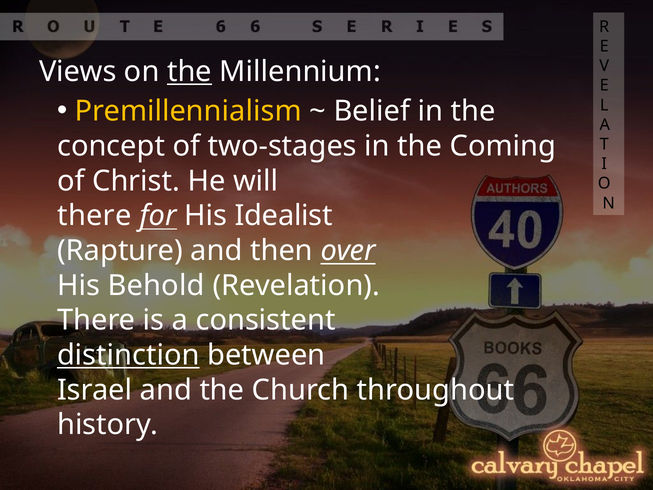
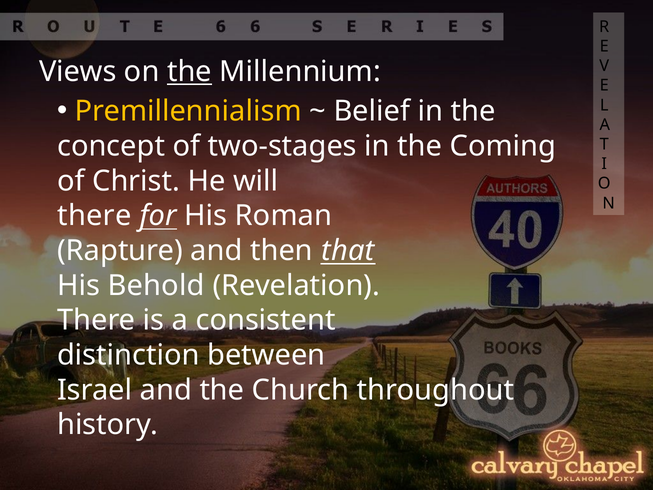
Idealist: Idealist -> Roman
over: over -> that
distinction underline: present -> none
